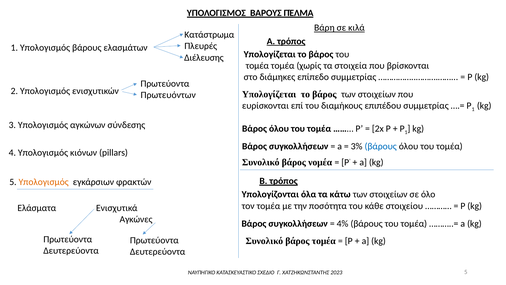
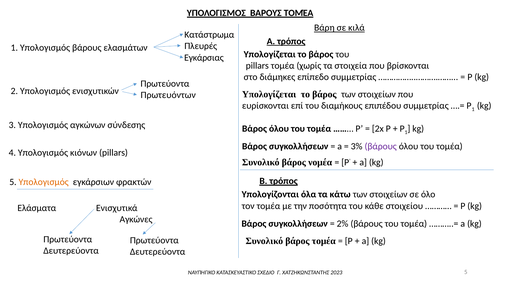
ΒΑΡΟΥΣ ΠΈΛΜΑ: ΠΈΛΜΑ -> ΤΟΜΈΑ
Διέλευσης: Διέλευσης -> Εγκάρσιας
τομέα at (257, 66): τομέα -> pillars
βάρους at (381, 146) colour: blue -> purple
4%: 4% -> 2%
